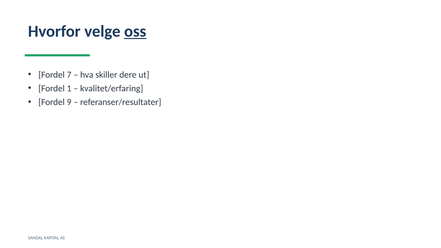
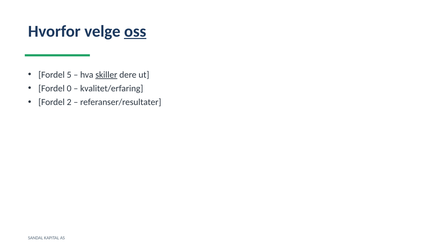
7: 7 -> 5
skiller underline: none -> present
1: 1 -> 0
9: 9 -> 2
